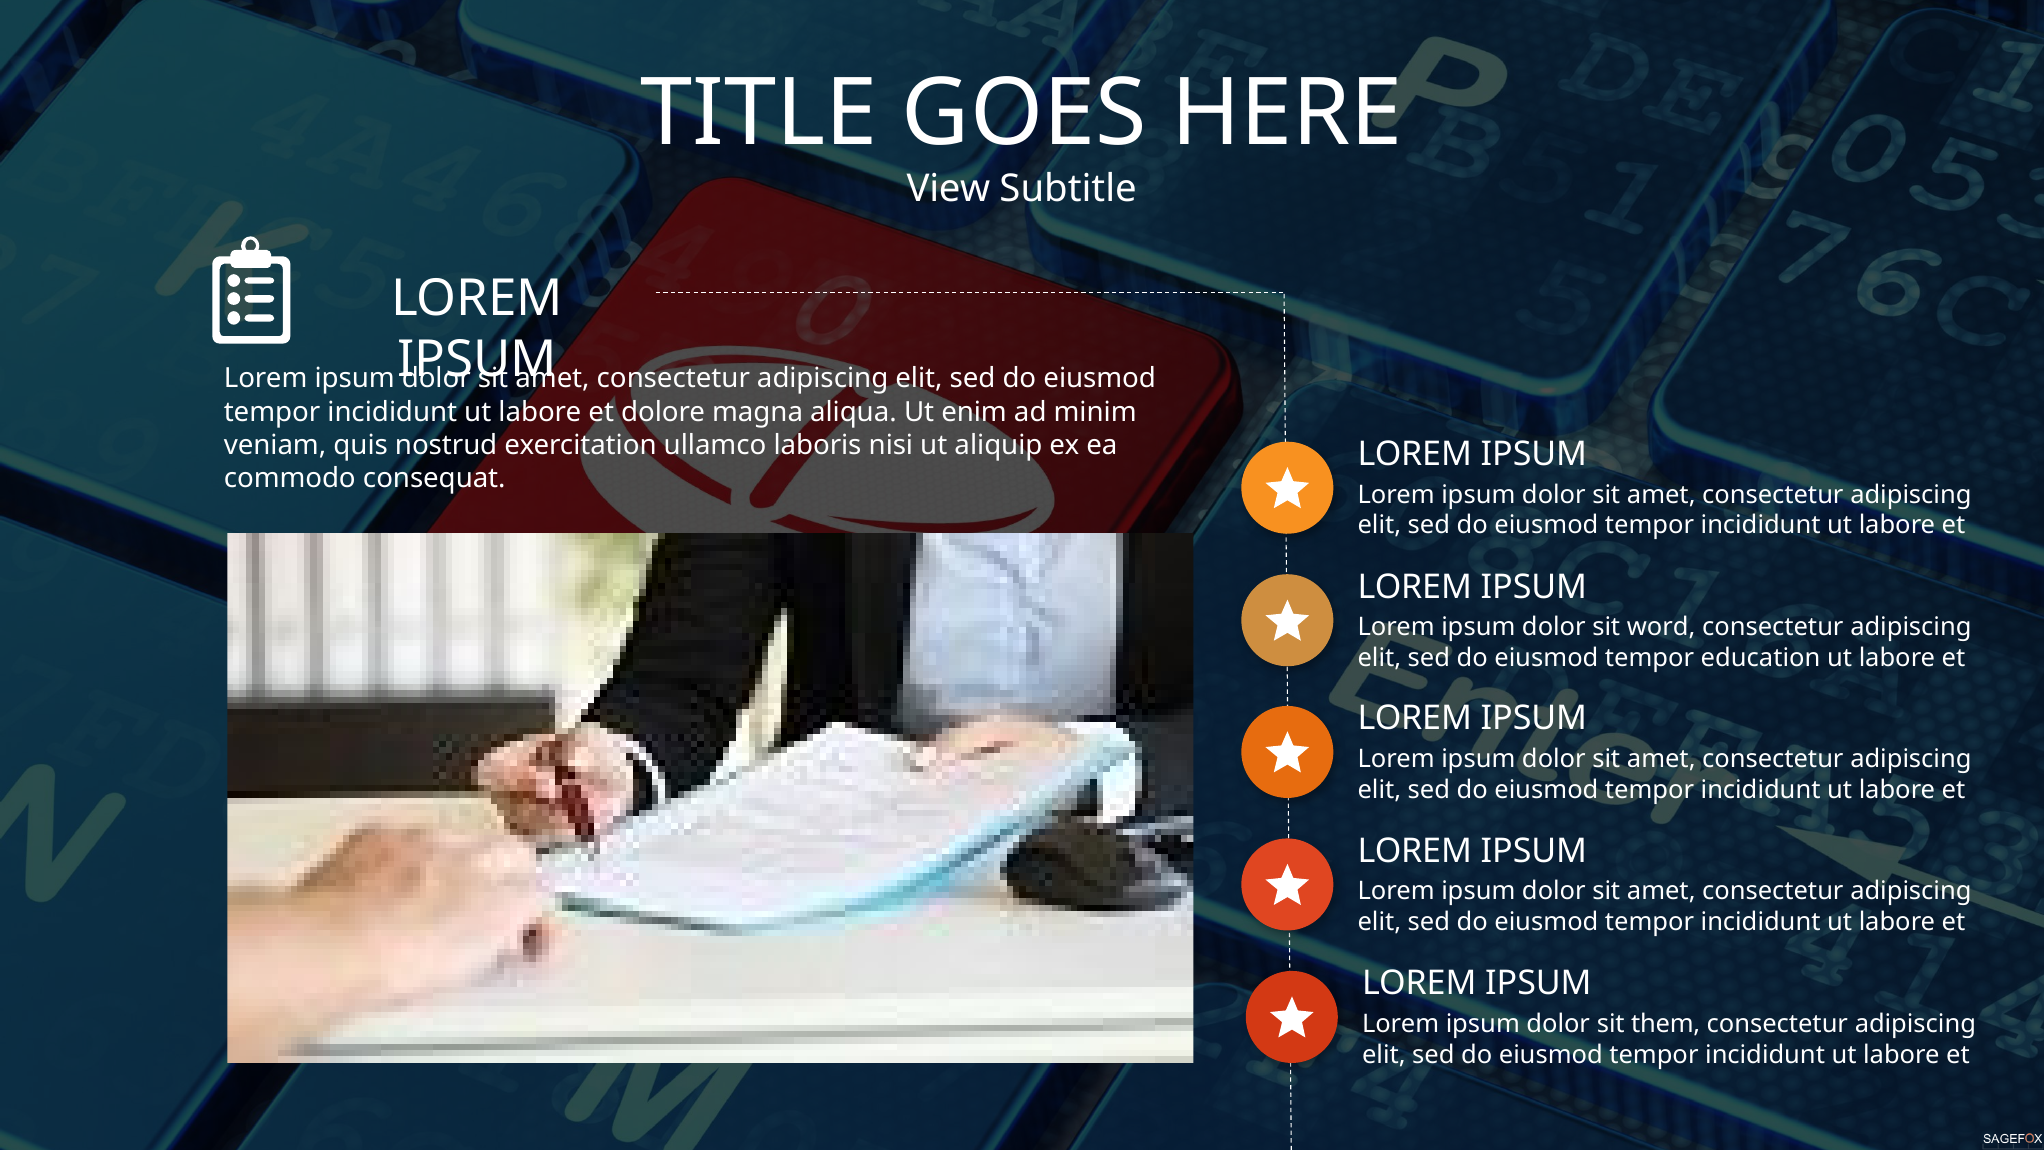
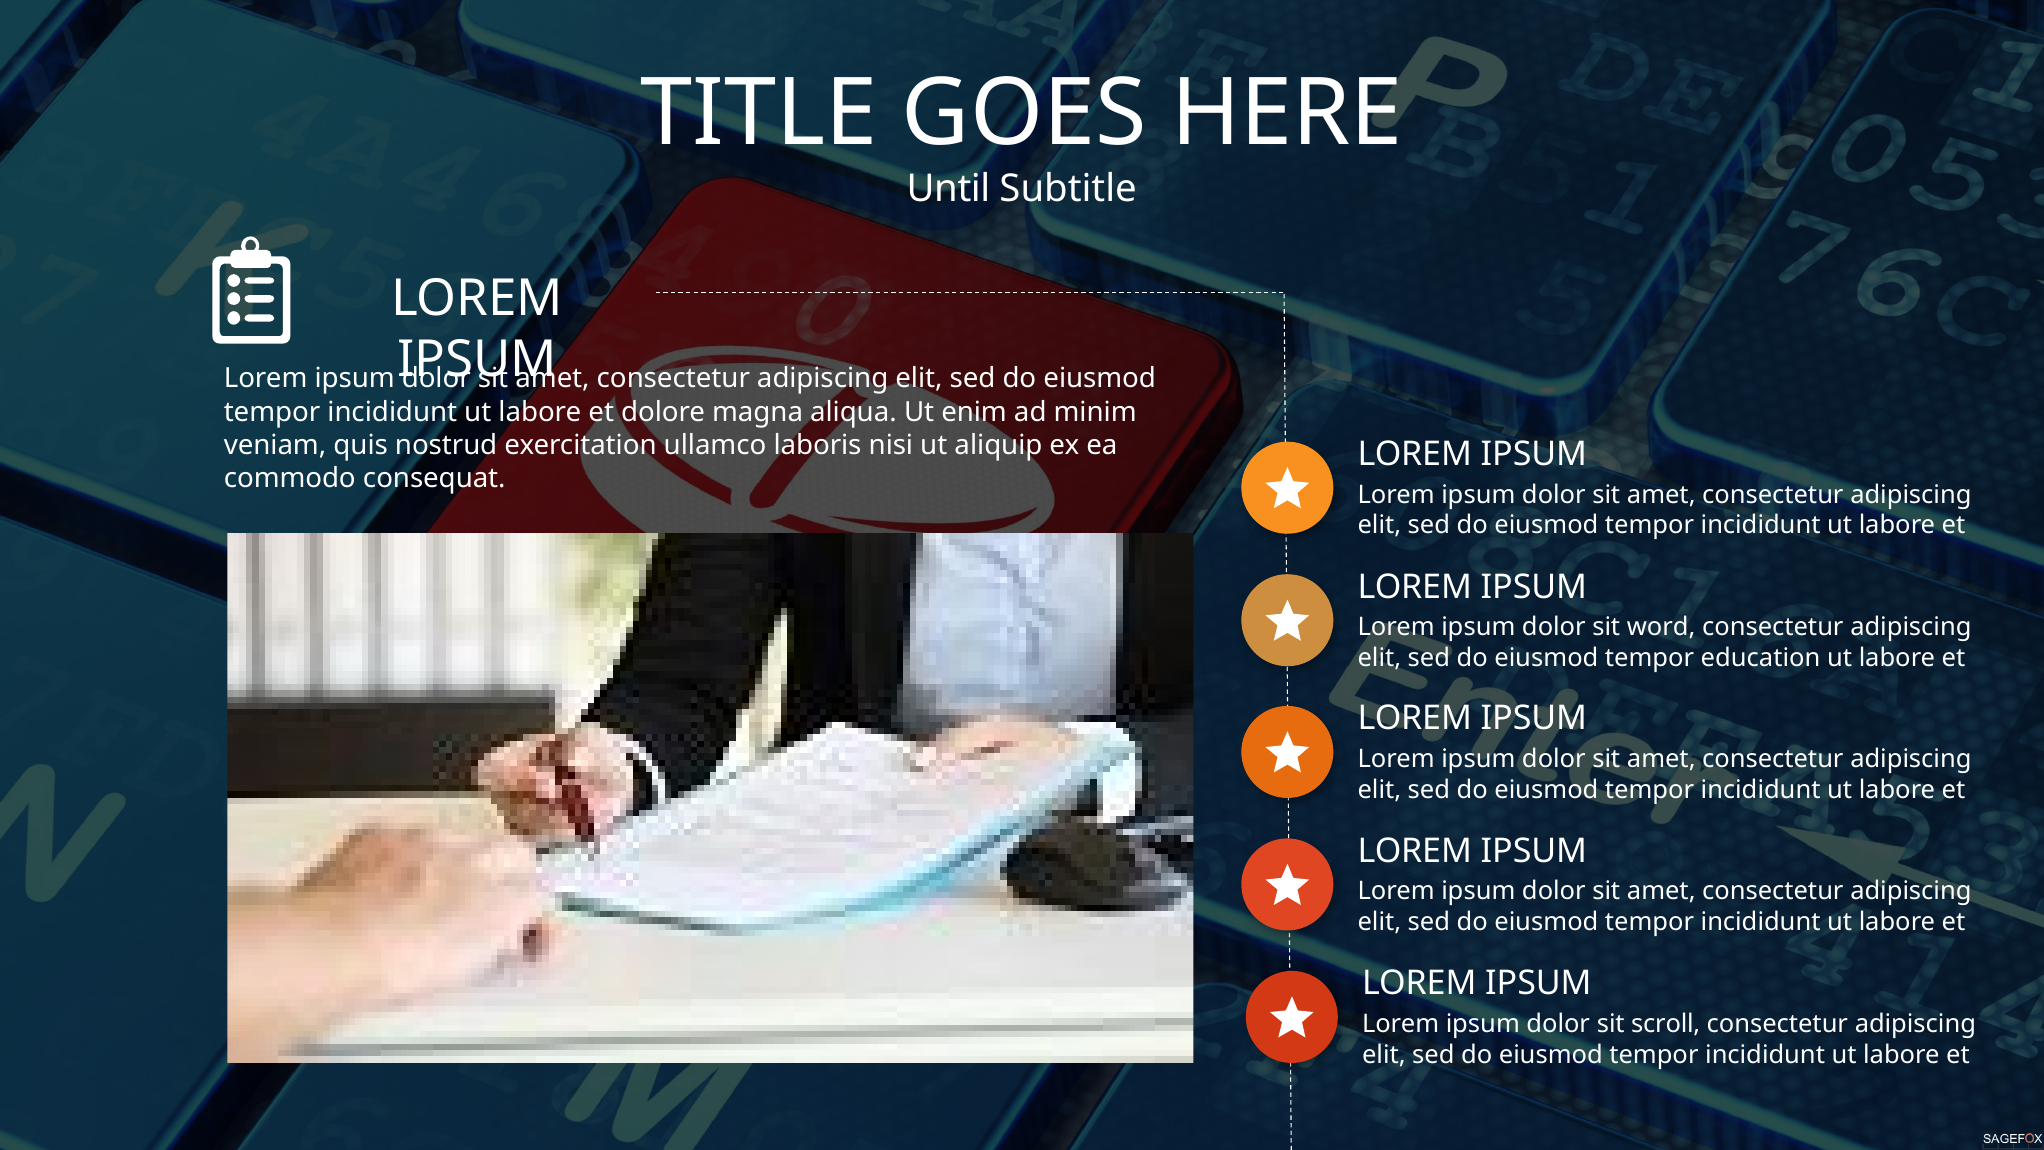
View: View -> Until
them: them -> scroll
